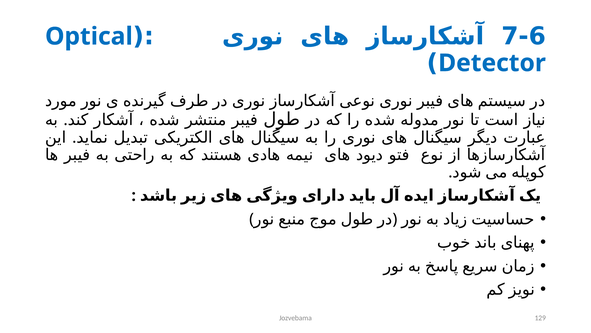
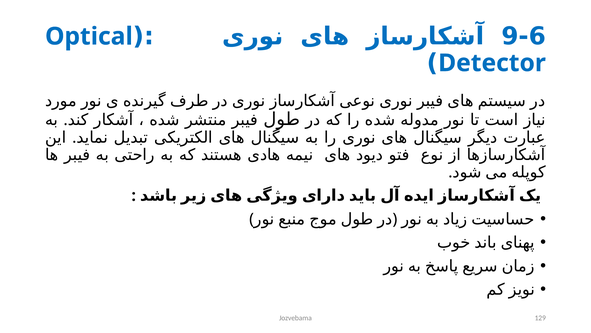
7-6: 7-6 -> 9-6
